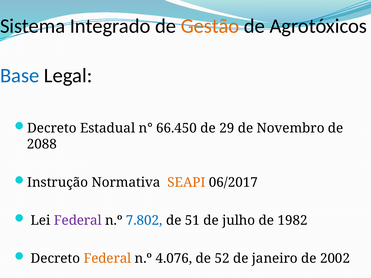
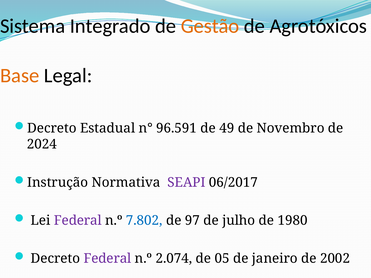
Base colour: blue -> orange
66.450: 66.450 -> 96.591
29: 29 -> 49
2088: 2088 -> 2024
SEAPI colour: orange -> purple
51: 51 -> 97
1982: 1982 -> 1980
Federal at (107, 259) colour: orange -> purple
4.076: 4.076 -> 2.074
52: 52 -> 05
